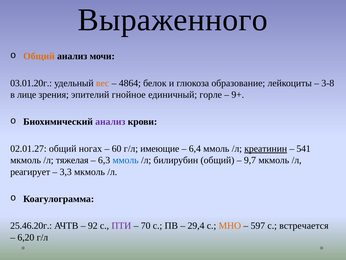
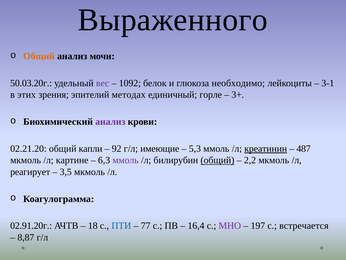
03.01.20г: 03.01.20г -> 50.03.20г
вес colour: orange -> purple
4864: 4864 -> 1092
образование: образование -> необходимо
3-8: 3-8 -> 3-1
лице: лице -> этих
гнойное: гнойное -> методах
9+: 9+ -> 3+
02.01.27: 02.01.27 -> 02.21.20
ногах: ногах -> капли
60: 60 -> 92
6,4: 6,4 -> 5,3
541: 541 -> 487
тяжелая: тяжелая -> картине
ммоль at (126, 160) colour: blue -> purple
общий at (217, 160) underline: none -> present
9,7: 9,7 -> 2,2
3,3: 3,3 -> 3,5
25.46.20г: 25.46.20г -> 02.91.20г
92: 92 -> 18
ПТИ colour: purple -> blue
70: 70 -> 77
29,4: 29,4 -> 16,4
МНО colour: orange -> purple
597: 597 -> 197
6,20: 6,20 -> 8,87
